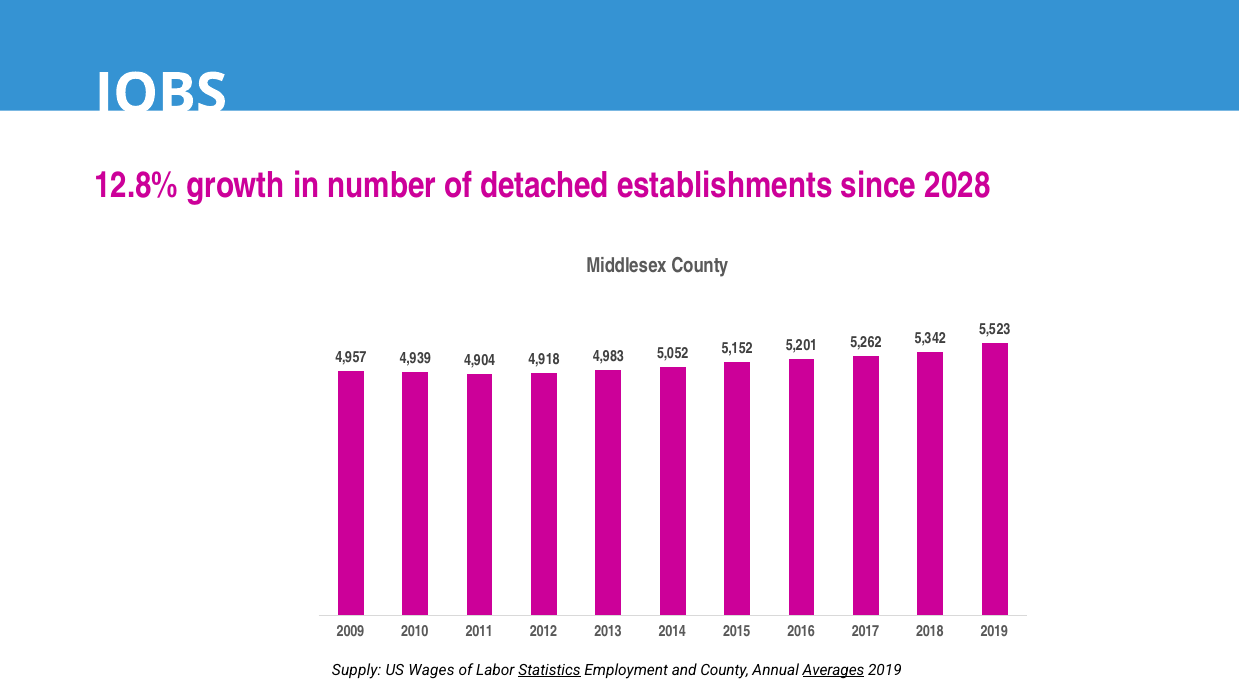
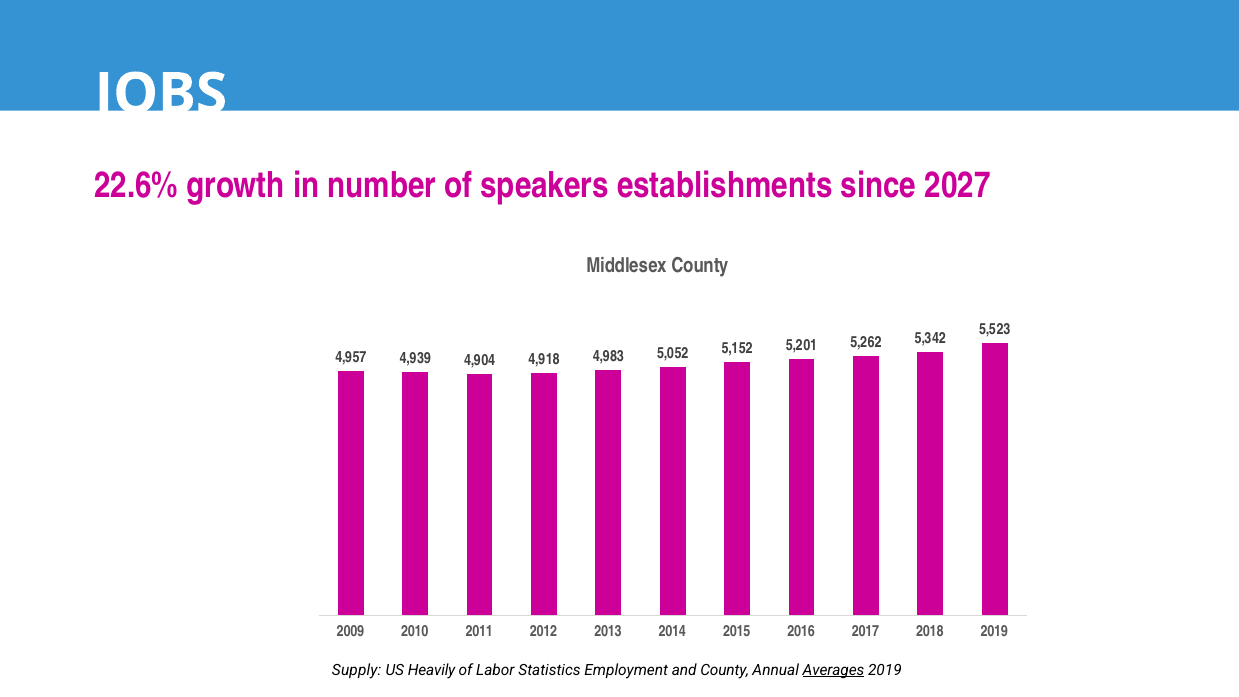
12.8%: 12.8% -> 22.6%
detached: detached -> speakers
2028: 2028 -> 2027
Wages: Wages -> Heavily
Statistics underline: present -> none
